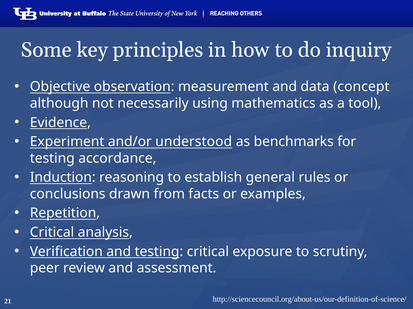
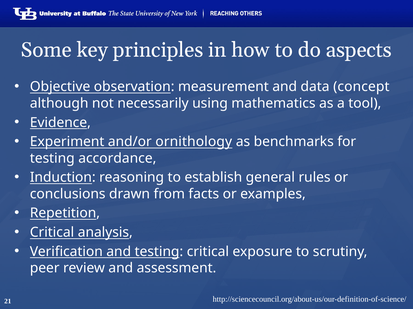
inquiry: inquiry -> aspects
understood: understood -> ornithology
